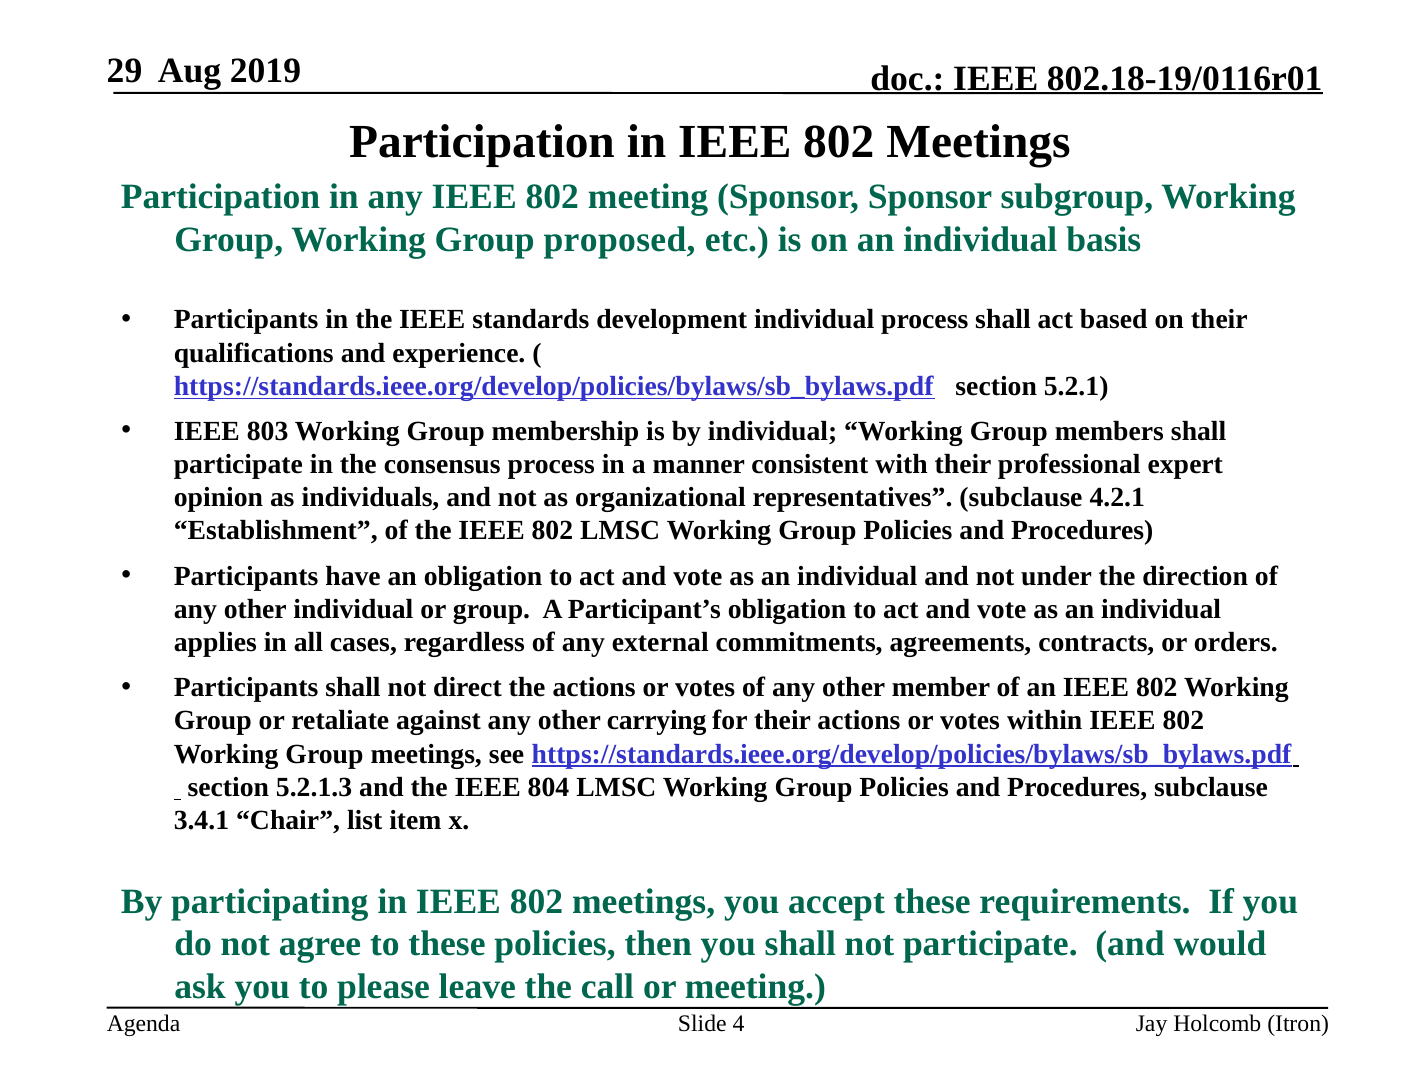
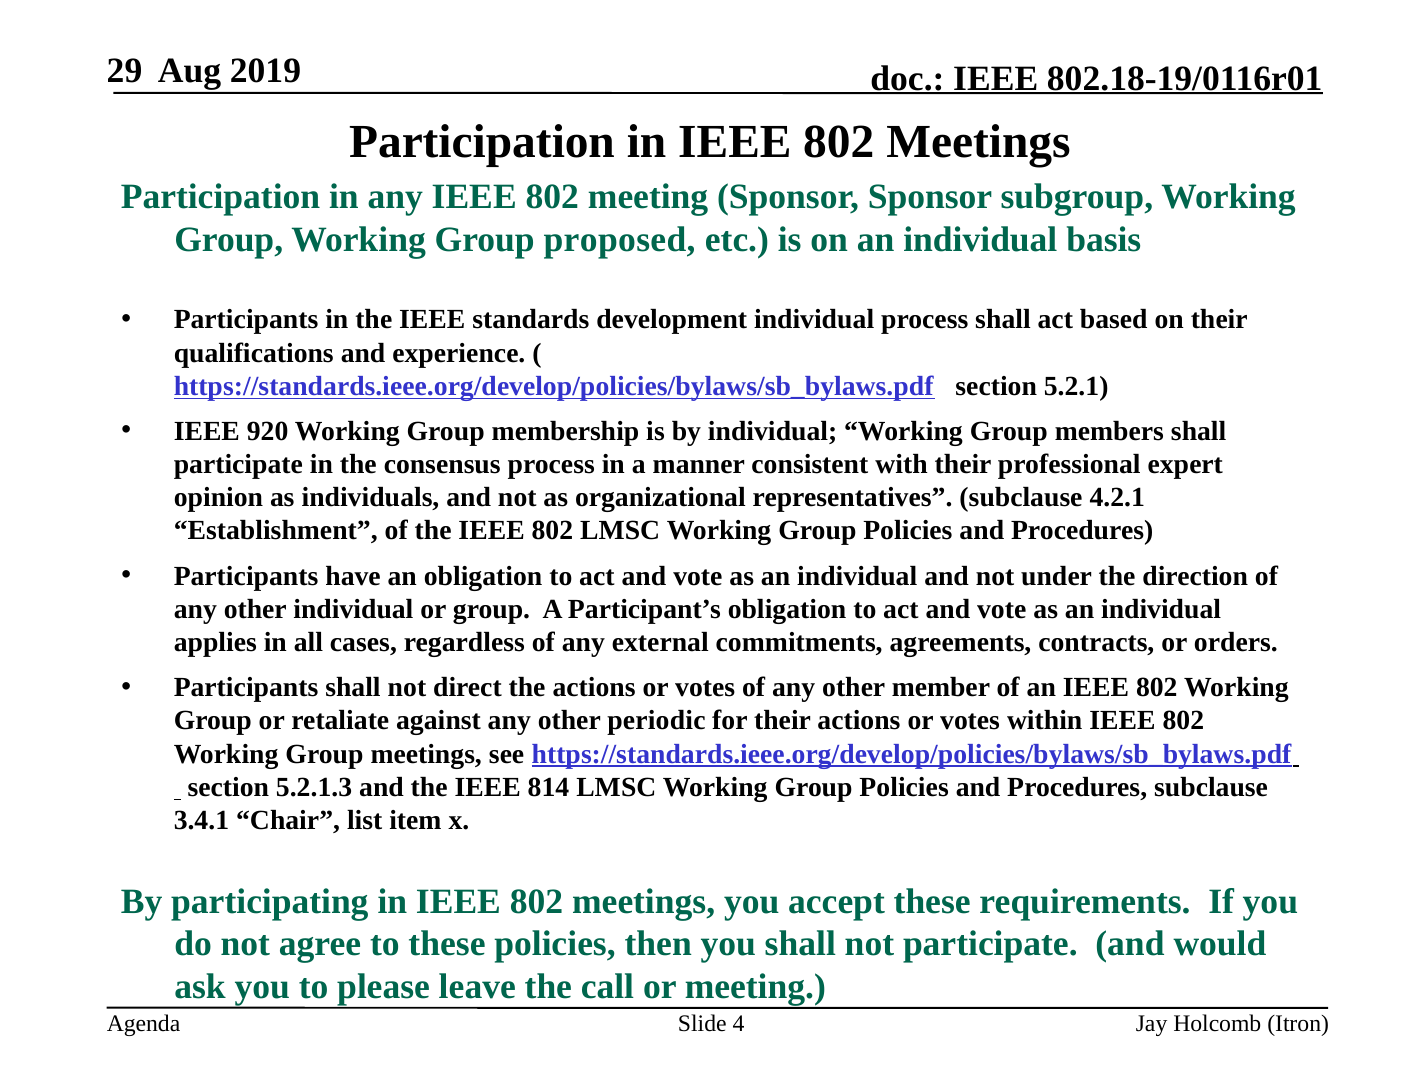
803: 803 -> 920
carrying: carrying -> periodic
804: 804 -> 814
